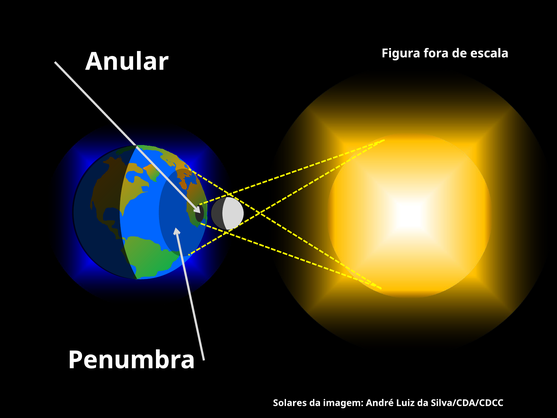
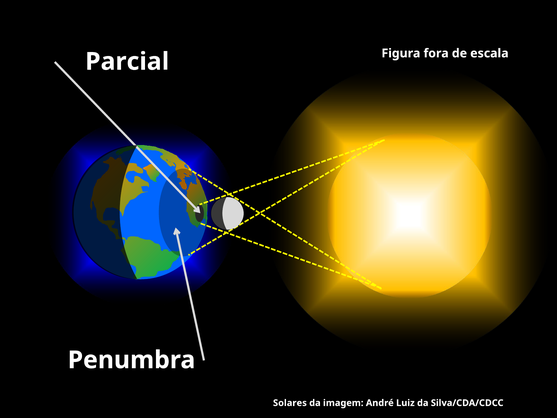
Anular: Anular -> Parcial
